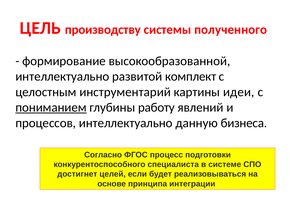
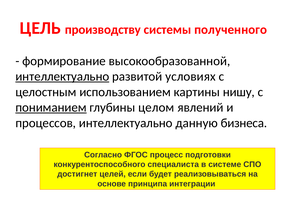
интеллектуально at (62, 76) underline: none -> present
комплект: комплект -> условиях
инструментарий: инструментарий -> использованием
идеи: идеи -> нишу
работу: работу -> целом
